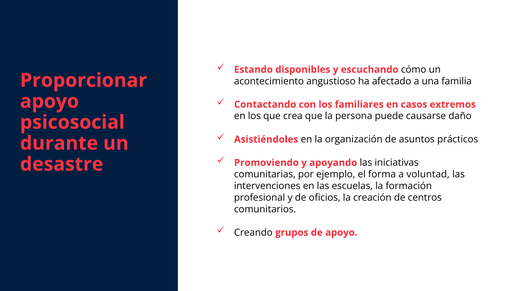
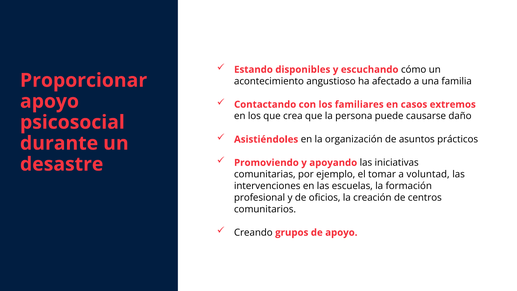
forma: forma -> tomar
